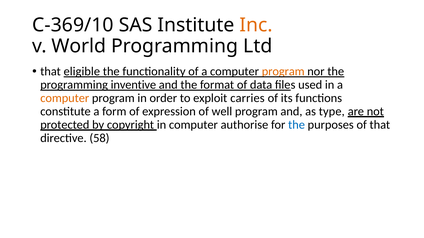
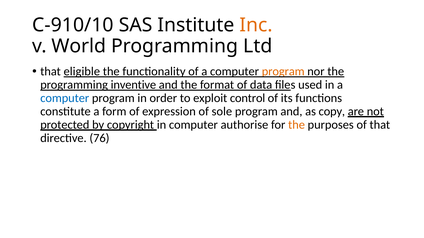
C-369/10: C-369/10 -> C-910/10
computer at (65, 98) colour: orange -> blue
carries: carries -> control
well: well -> sole
type: type -> copy
the at (297, 125) colour: blue -> orange
58: 58 -> 76
